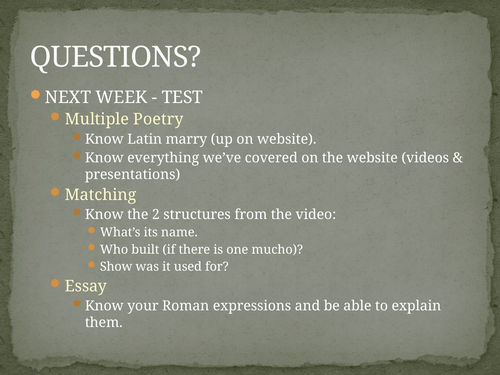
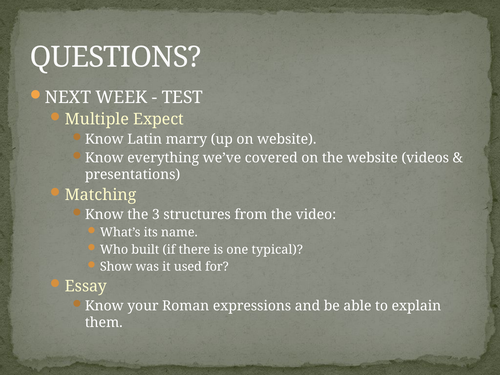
Poetry: Poetry -> Expect
2: 2 -> 3
mucho: mucho -> typical
